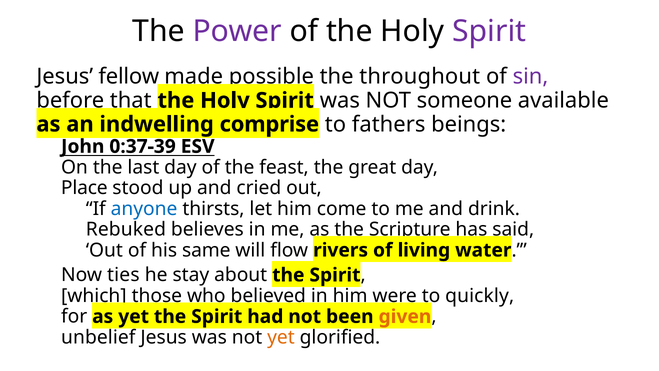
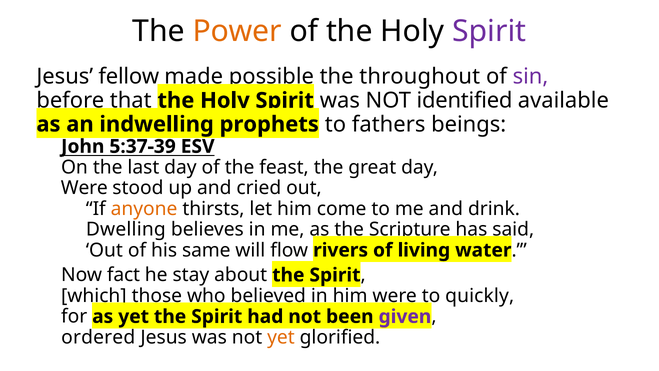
Power colour: purple -> orange
someone: someone -> identified
comprise: comprise -> prophets
0:37-39: 0:37-39 -> 5:37-39
Place at (84, 188): Place -> Were
anyone colour: blue -> orange
Rebuked: Rebuked -> Dwelling
ties: ties -> fact
given colour: orange -> purple
unbelief: unbelief -> ordered
